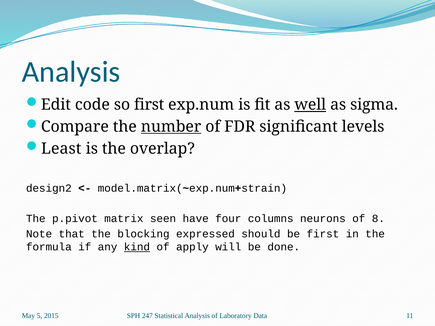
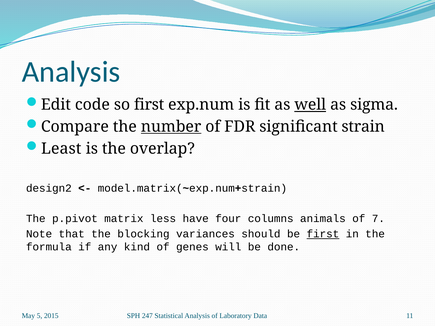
levels: levels -> strain
seen: seen -> less
neurons: neurons -> animals
8: 8 -> 7
expressed: expressed -> variances
first at (323, 234) underline: none -> present
kind underline: present -> none
apply: apply -> genes
